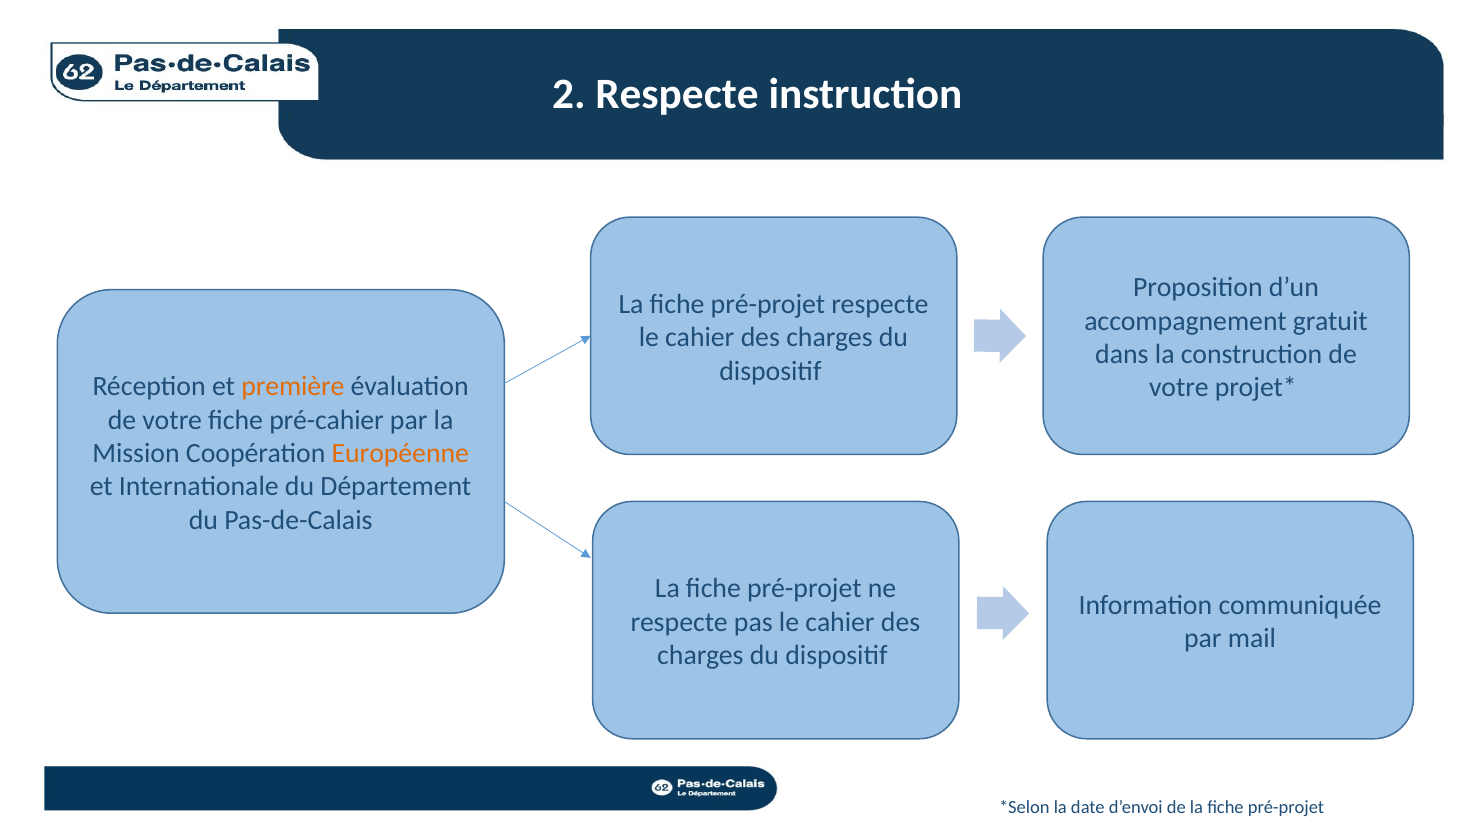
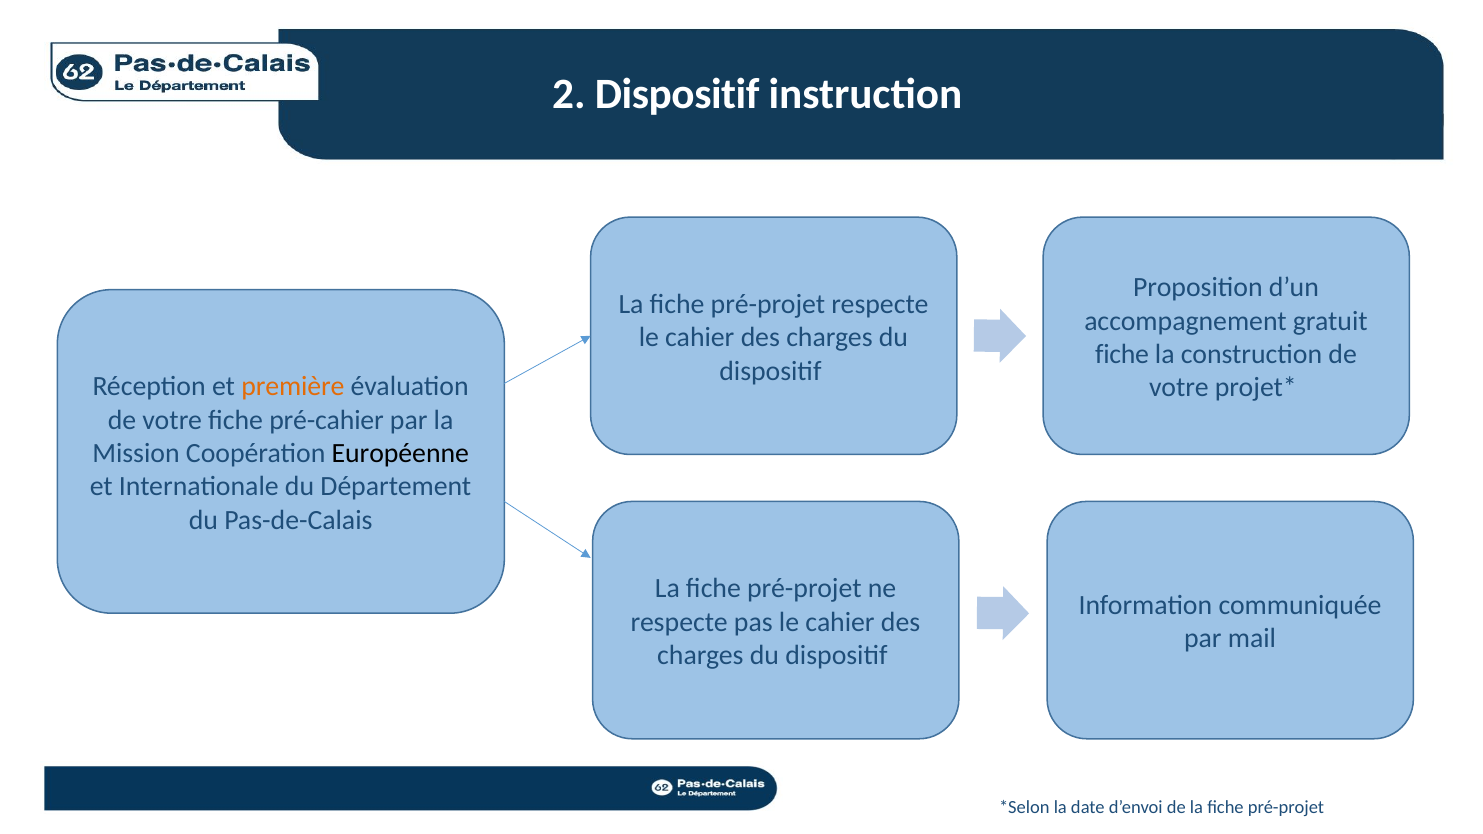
2 Respecte: Respecte -> Dispositif
dans at (1122, 354): dans -> fiche
Européenne colour: orange -> black
